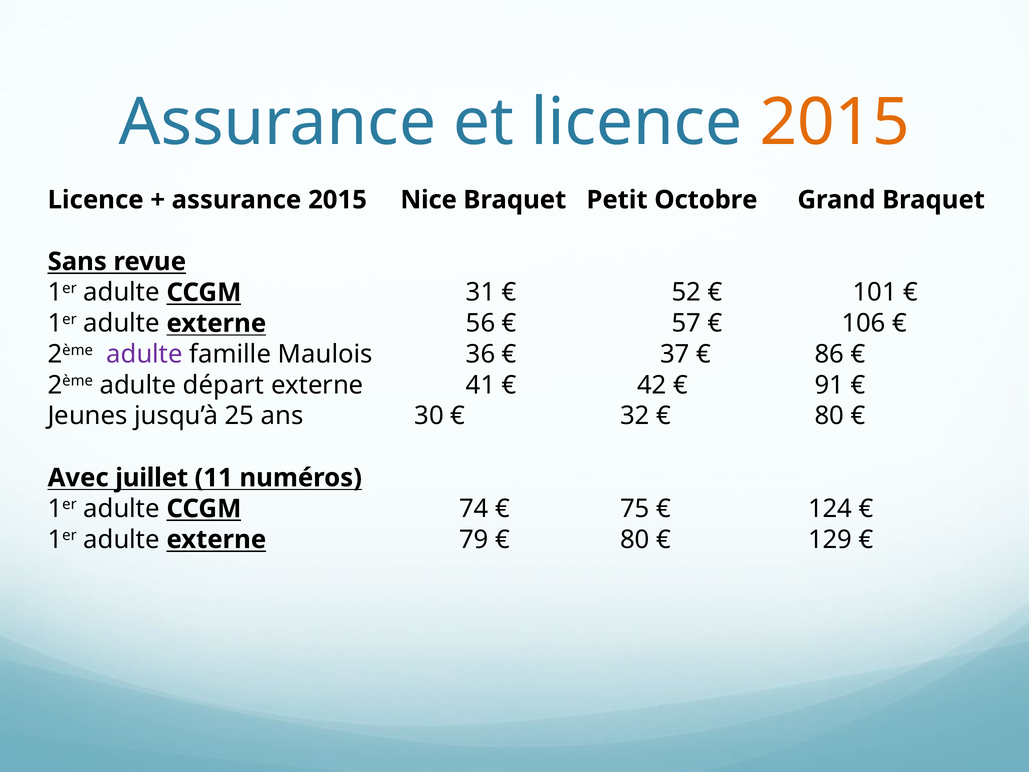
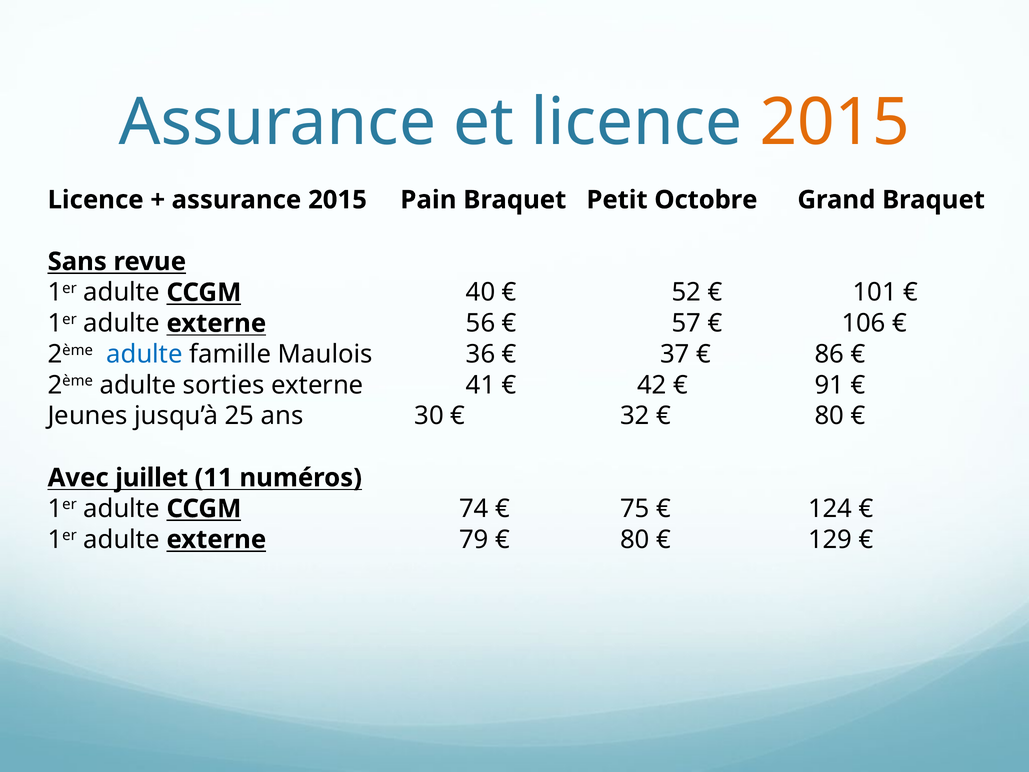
Nice: Nice -> Pain
31: 31 -> 40
adulte at (145, 354) colour: purple -> blue
départ: départ -> sorties
